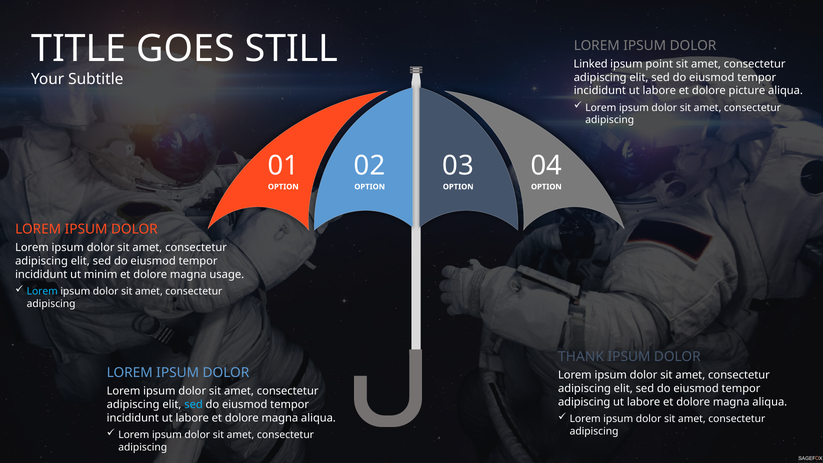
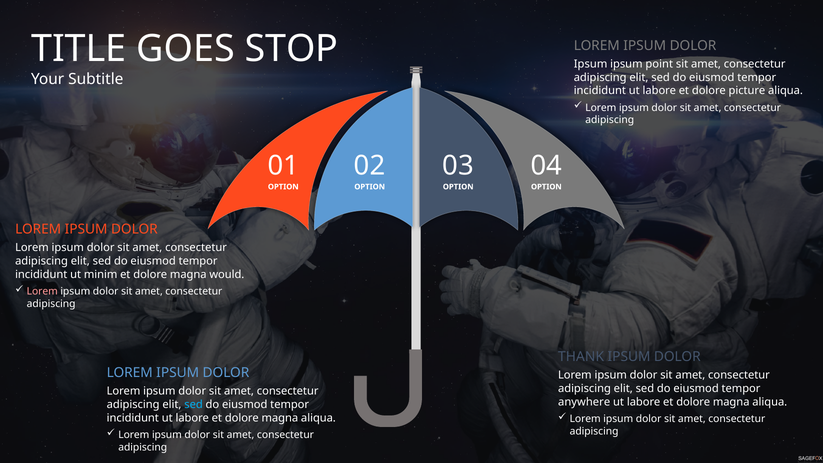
STILL: STILL -> STOP
Linked at (591, 64): Linked -> Ipsum
usage: usage -> would
Lorem at (42, 291) colour: light blue -> pink
adipiscing at (584, 402): adipiscing -> anywhere
